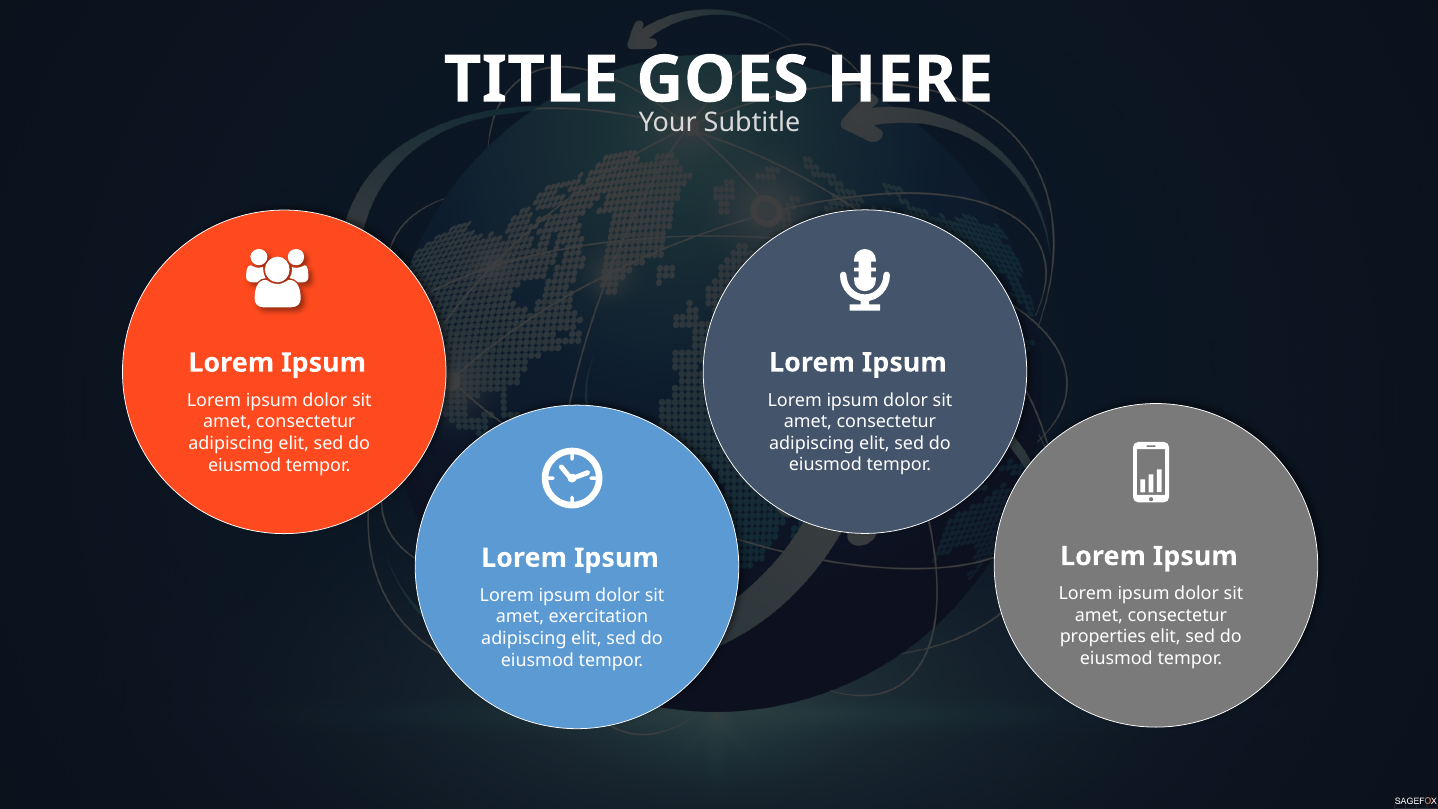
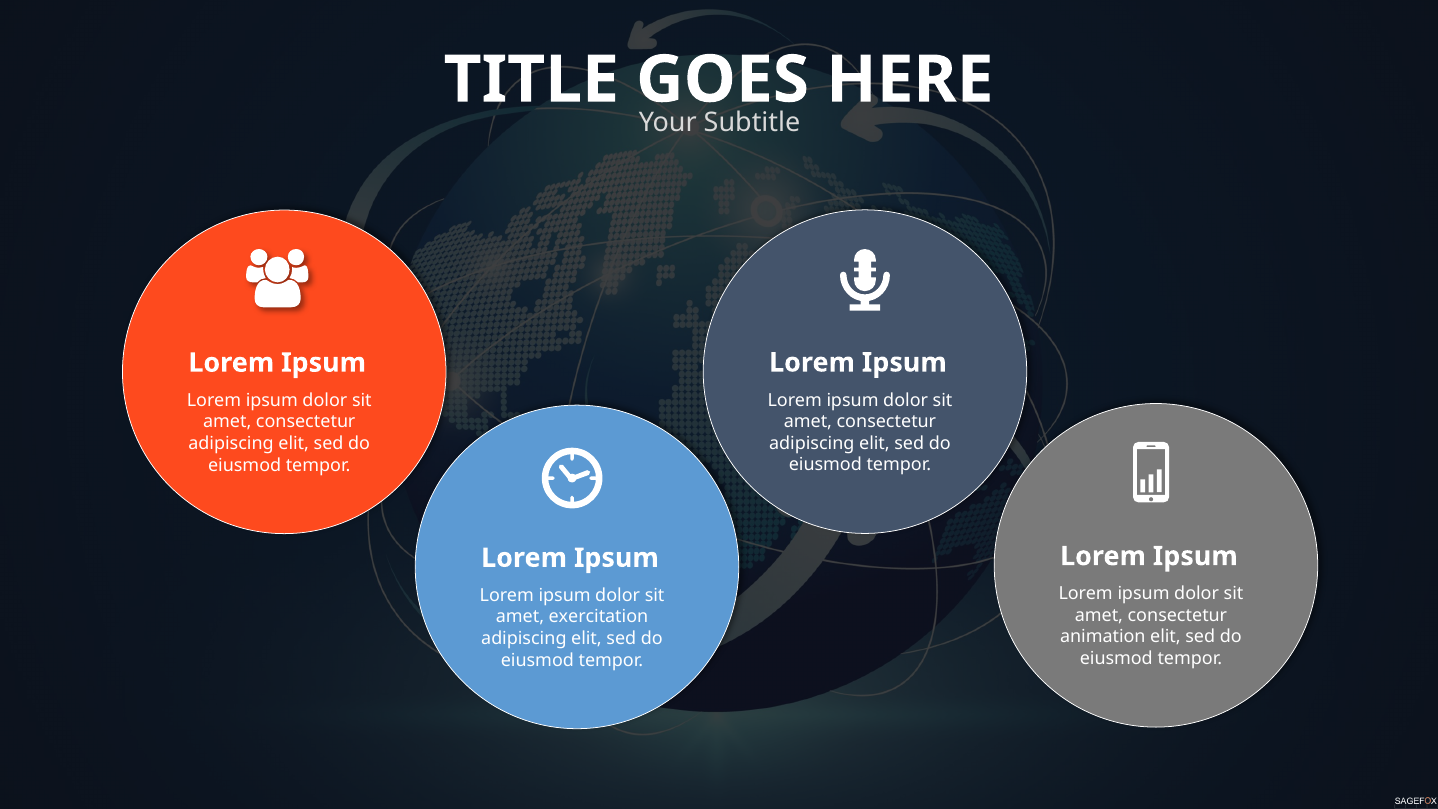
properties: properties -> animation
